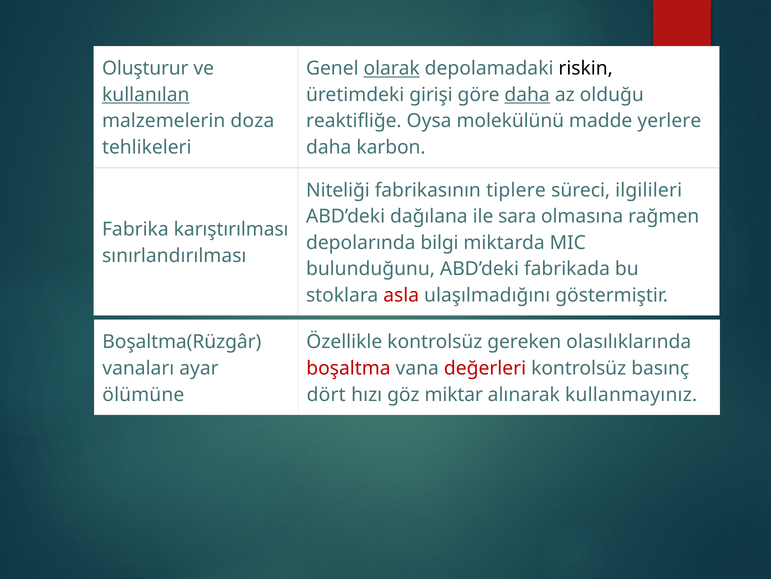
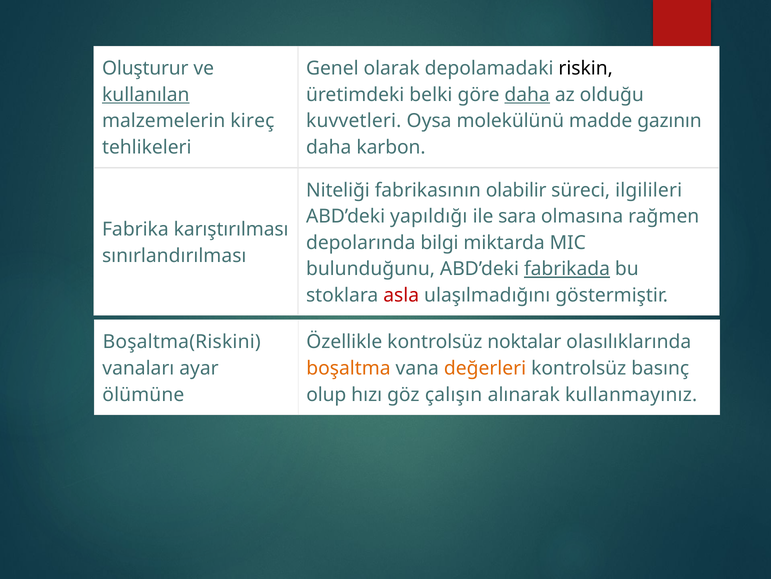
olarak underline: present -> none
girişi: girişi -> belki
doza: doza -> kireç
reaktifliğe: reaktifliğe -> kuvvetleri
yerlere: yerlere -> gazının
tiplere: tiplere -> olabilir
dağılana: dağılana -> yapıldığı
fabrikada underline: none -> present
Boşaltma(Rüzgâr: Boşaltma(Rüzgâr -> Boşaltma(Riskini
gereken: gereken -> noktalar
boşaltma colour: red -> orange
değerleri colour: red -> orange
dört: dört -> olup
miktar: miktar -> çalışın
